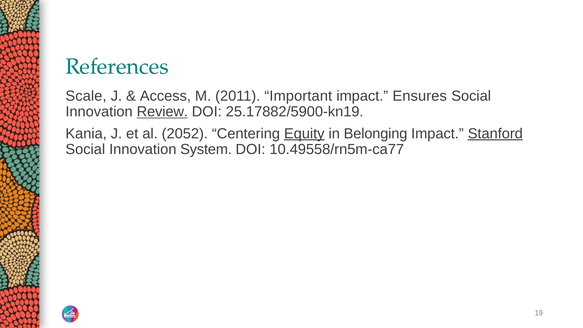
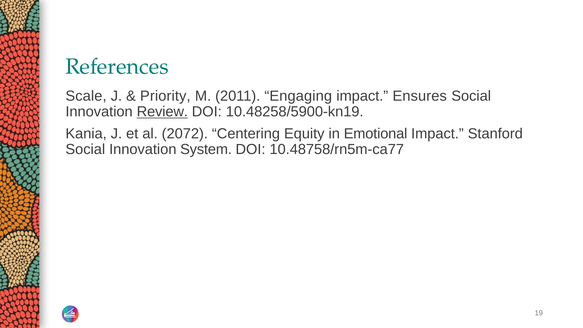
Access: Access -> Priority
Important: Important -> Engaging
25.17882/5900-kn19: 25.17882/5900-kn19 -> 10.48258/5900-kn19
2052: 2052 -> 2072
Equity underline: present -> none
Belonging: Belonging -> Emotional
Stanford underline: present -> none
10.49558/rn5m-ca77: 10.49558/rn5m-ca77 -> 10.48758/rn5m-ca77
